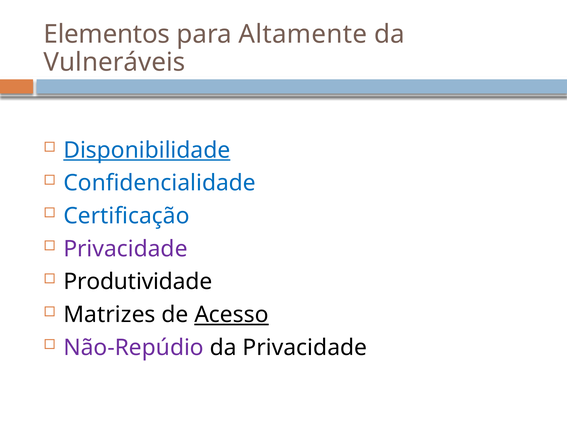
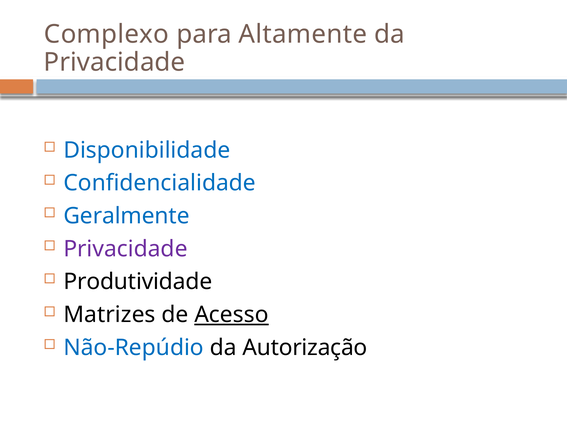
Elementos: Elementos -> Complexo
Vulneráveis at (114, 62): Vulneráveis -> Privacidade
Disponibilidade underline: present -> none
Certificação: Certificação -> Geralmente
Não-Repúdio colour: purple -> blue
da Privacidade: Privacidade -> Autorização
